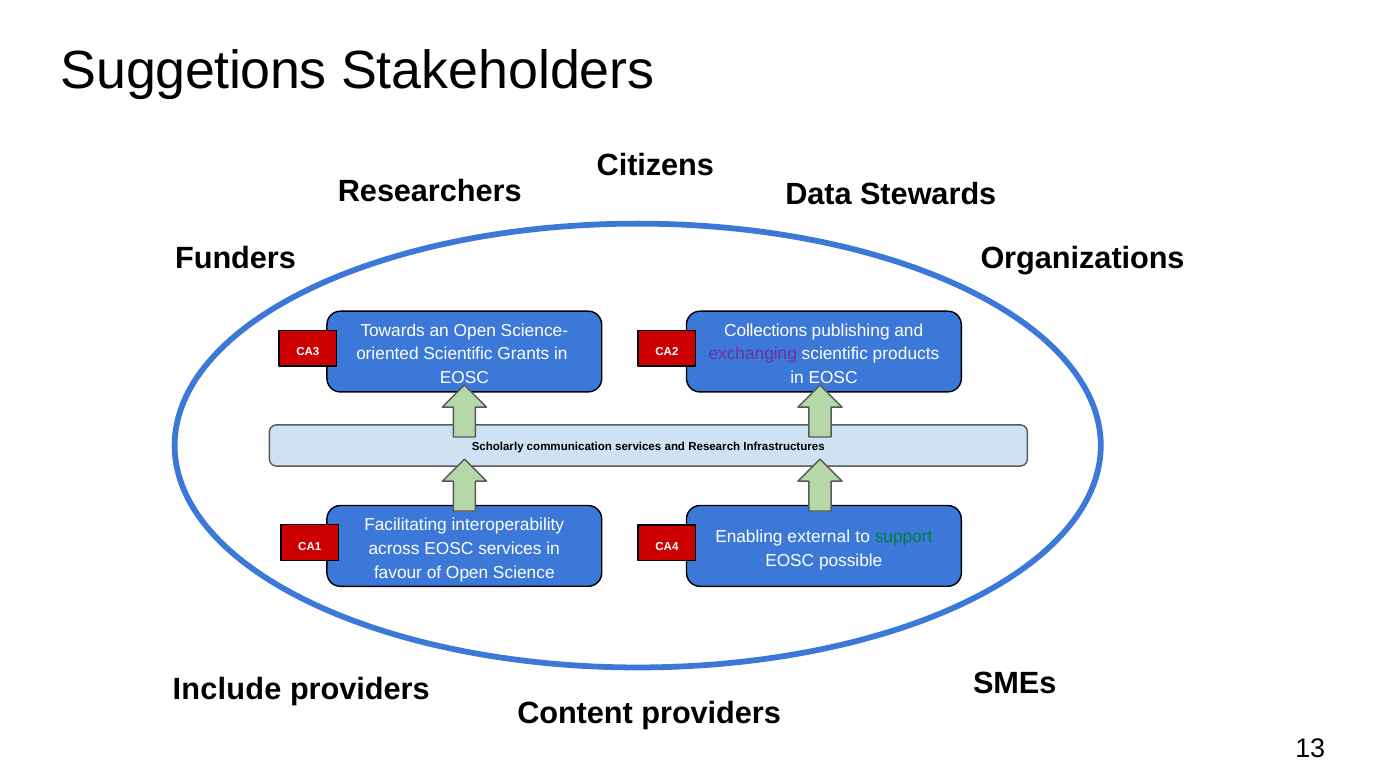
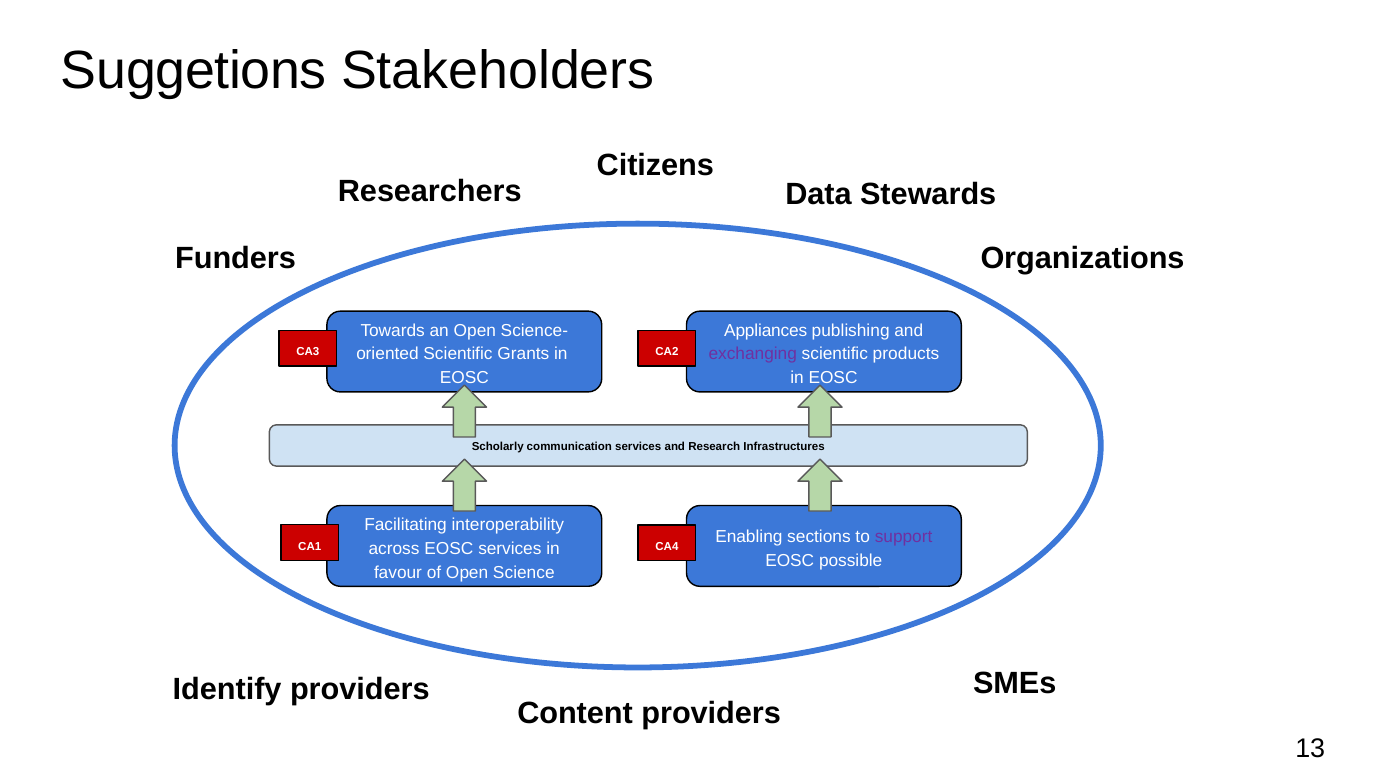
Collections: Collections -> Appliances
external: external -> sections
support colour: green -> purple
Include: Include -> Identify
